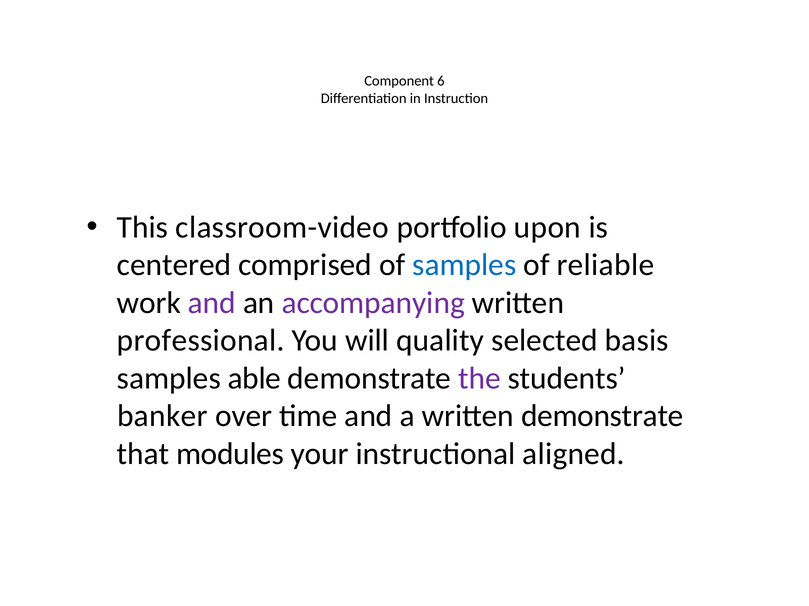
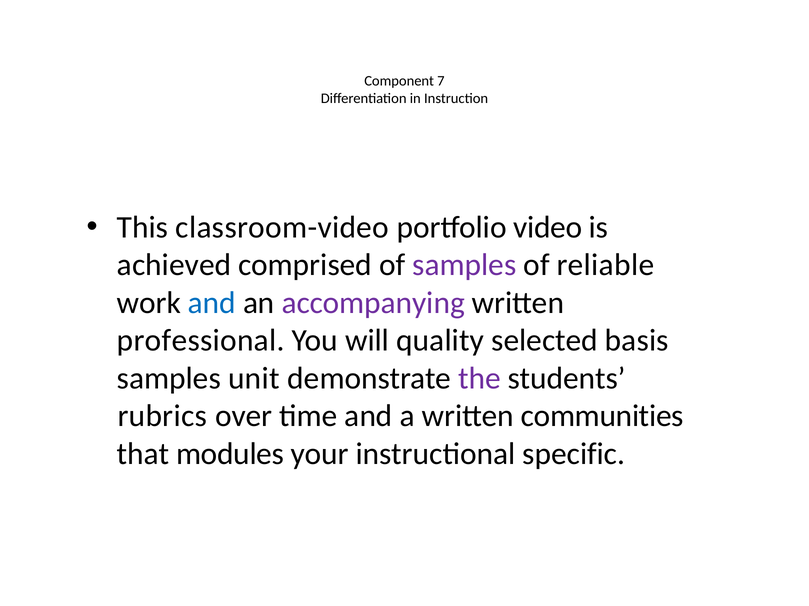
6: 6 -> 7
upon: upon -> video
centered: centered -> achieved
samples at (464, 265) colour: blue -> purple
and at (212, 303) colour: purple -> blue
able: able -> unit
banker: banker -> rubrics
written demonstrate: demonstrate -> communities
aligned: aligned -> specific
